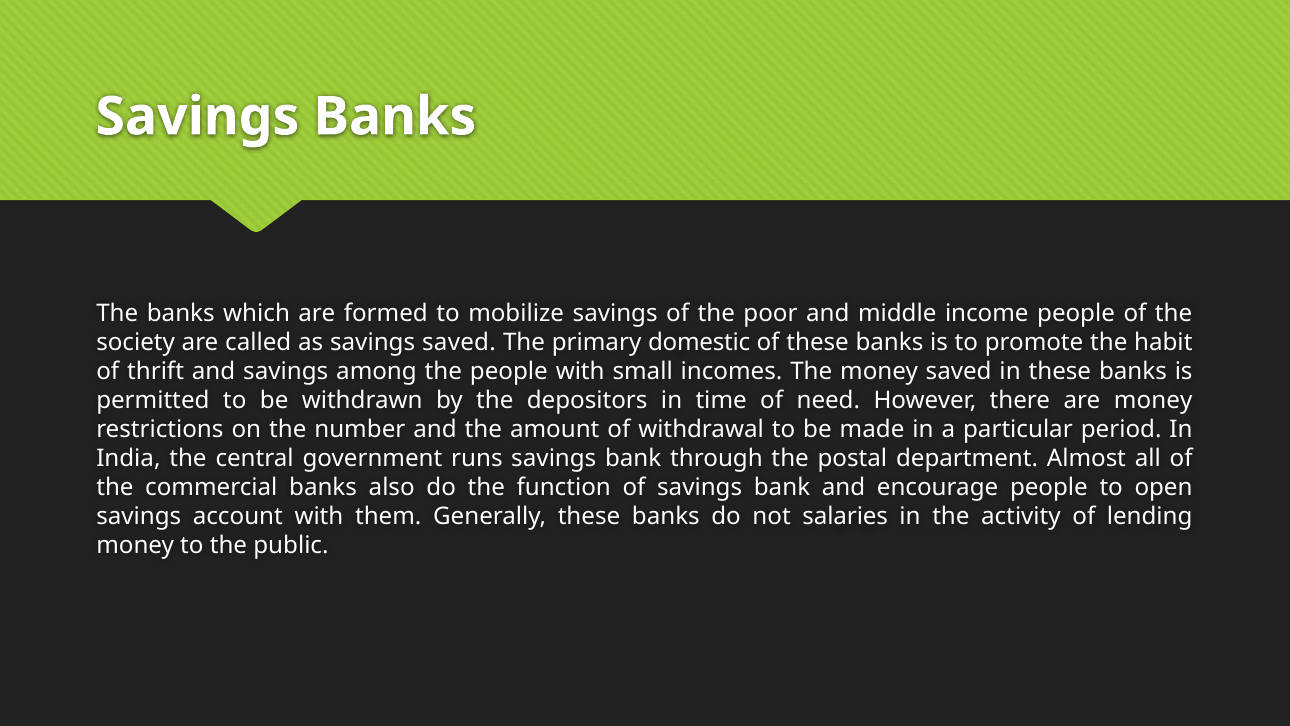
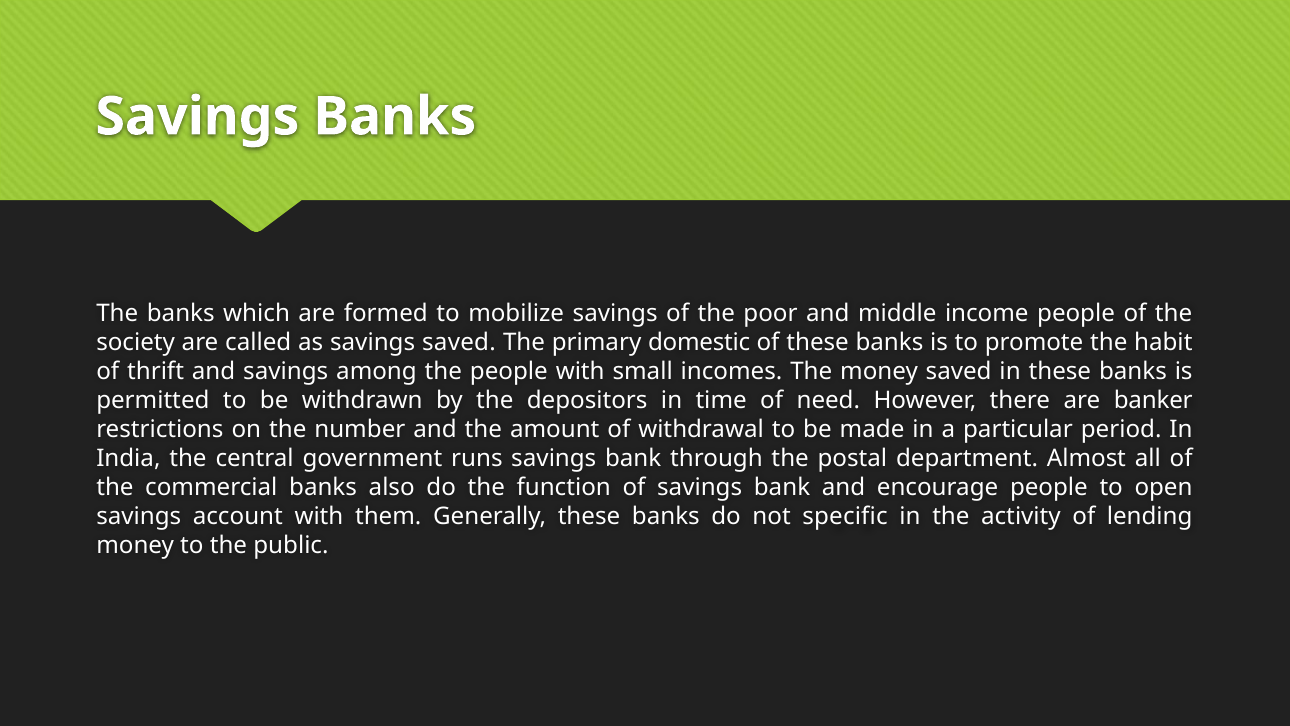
are money: money -> banker
salaries: salaries -> specific
